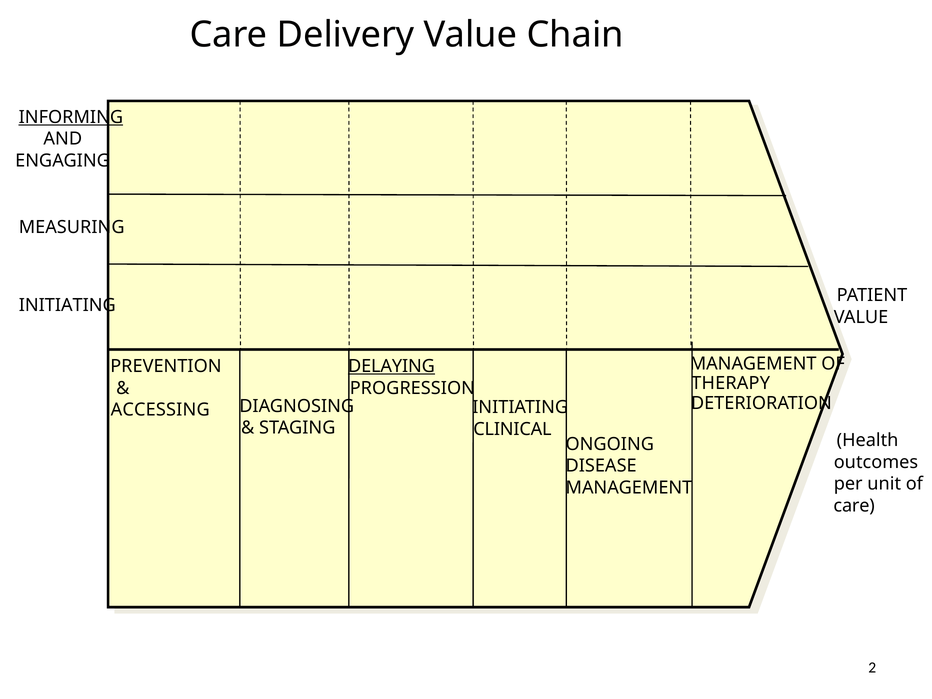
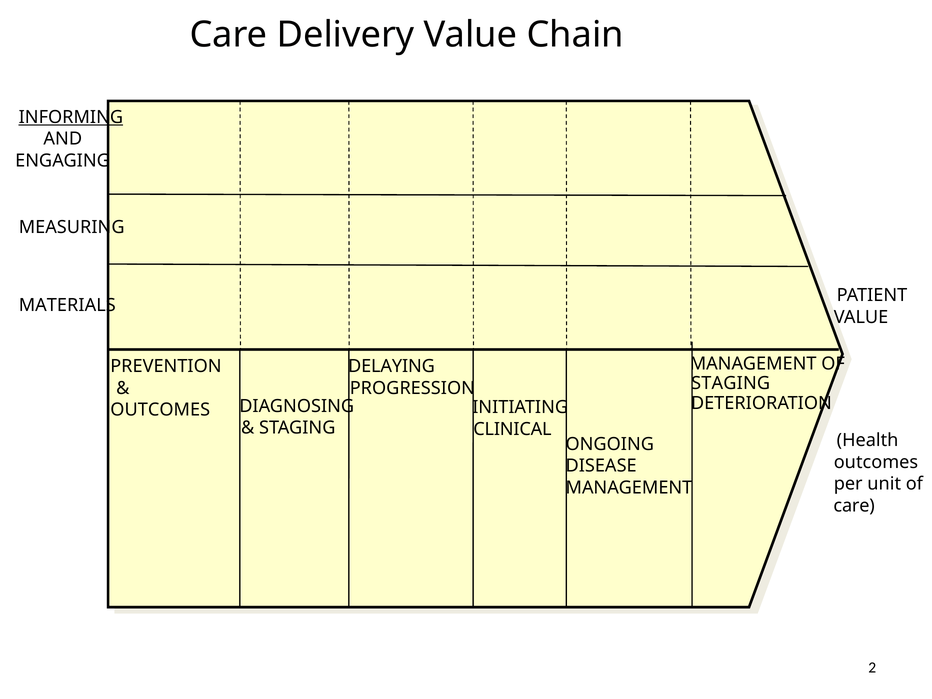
INITIATING at (67, 305): INITIATING -> MATERIALS
DELAYING underline: present -> none
THERAPY at (731, 383): THERAPY -> STAGING
ACCESSING at (160, 410): ACCESSING -> OUTCOMES
